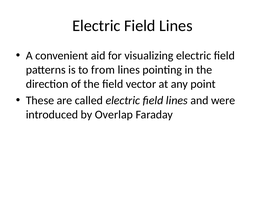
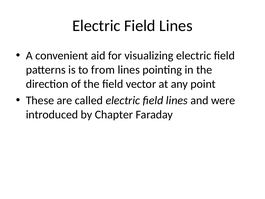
Overlap: Overlap -> Chapter
